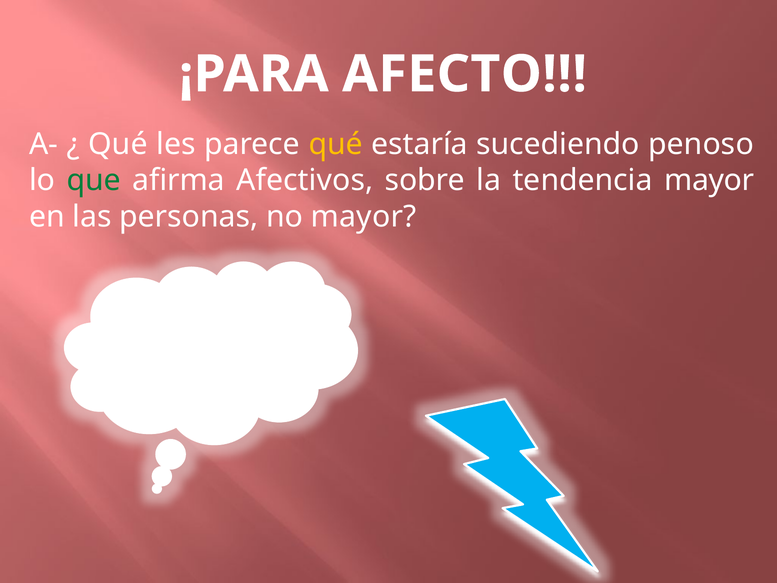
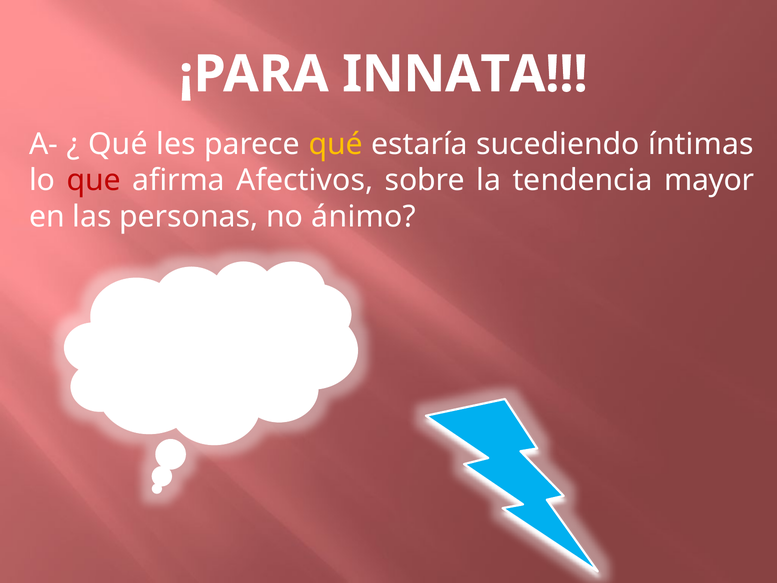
AFECTO: AFECTO -> INNATA
penoso: penoso -> íntimas
que colour: green -> red
no mayor: mayor -> ánimo
